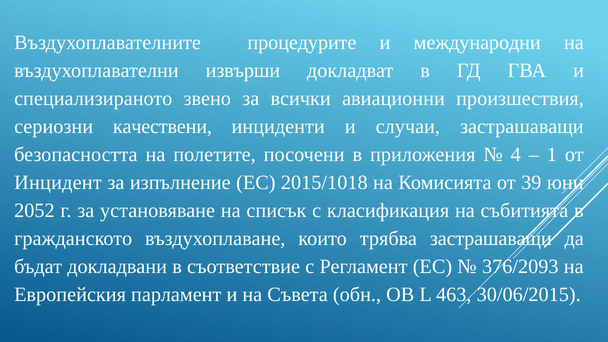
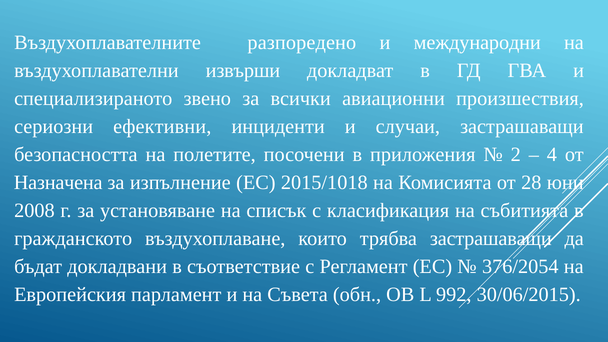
процедурите: процедурите -> разпоредено
качествени: качествени -> ефективни
4: 4 -> 2
1: 1 -> 4
Инцидент: Инцидент -> Назначена
39: 39 -> 28
2052: 2052 -> 2008
376/2093: 376/2093 -> 376/2054
463: 463 -> 992
